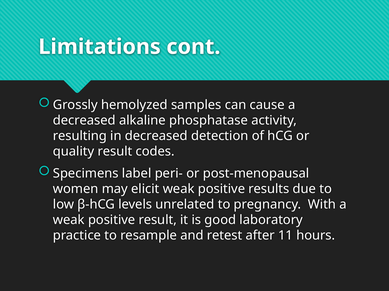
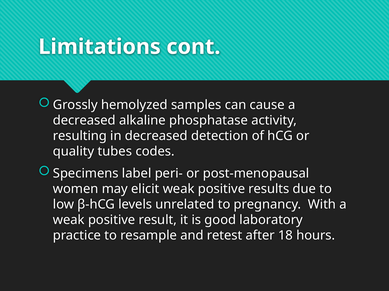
quality result: result -> tubes
11: 11 -> 18
